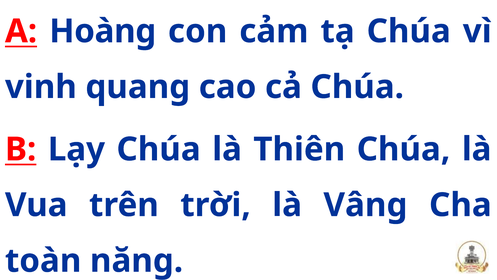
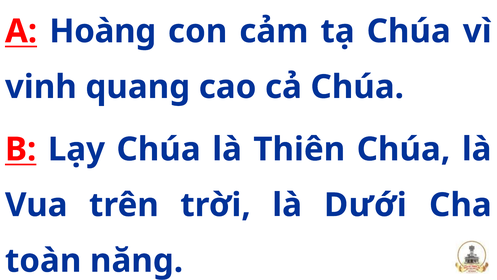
Vâng: Vâng -> Dưới
